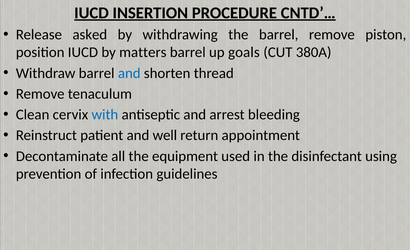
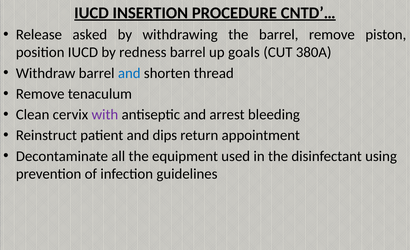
matters: matters -> redness
with colour: blue -> purple
well: well -> dips
